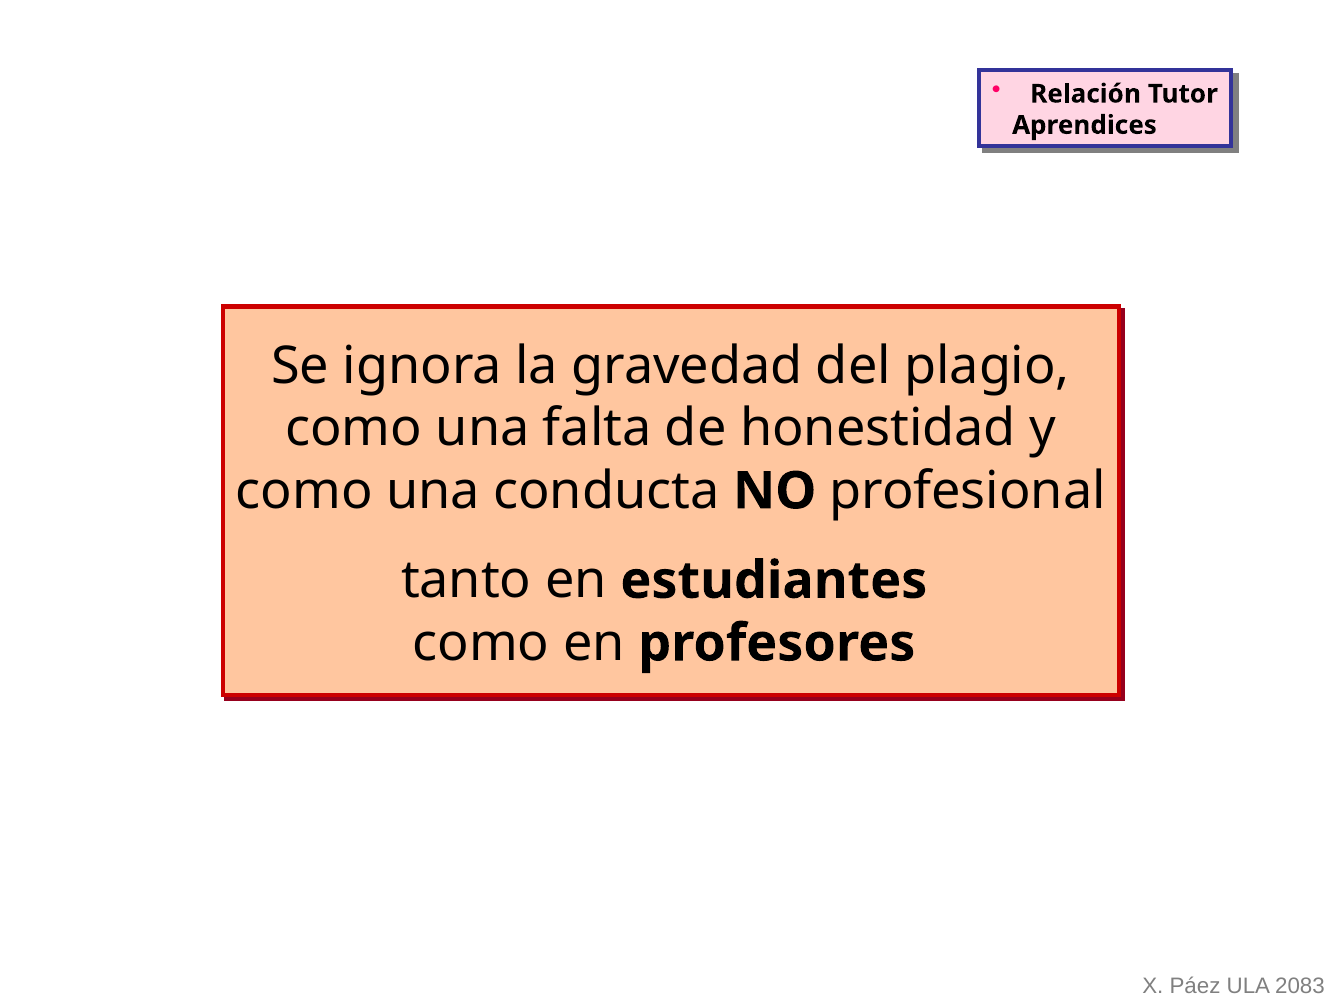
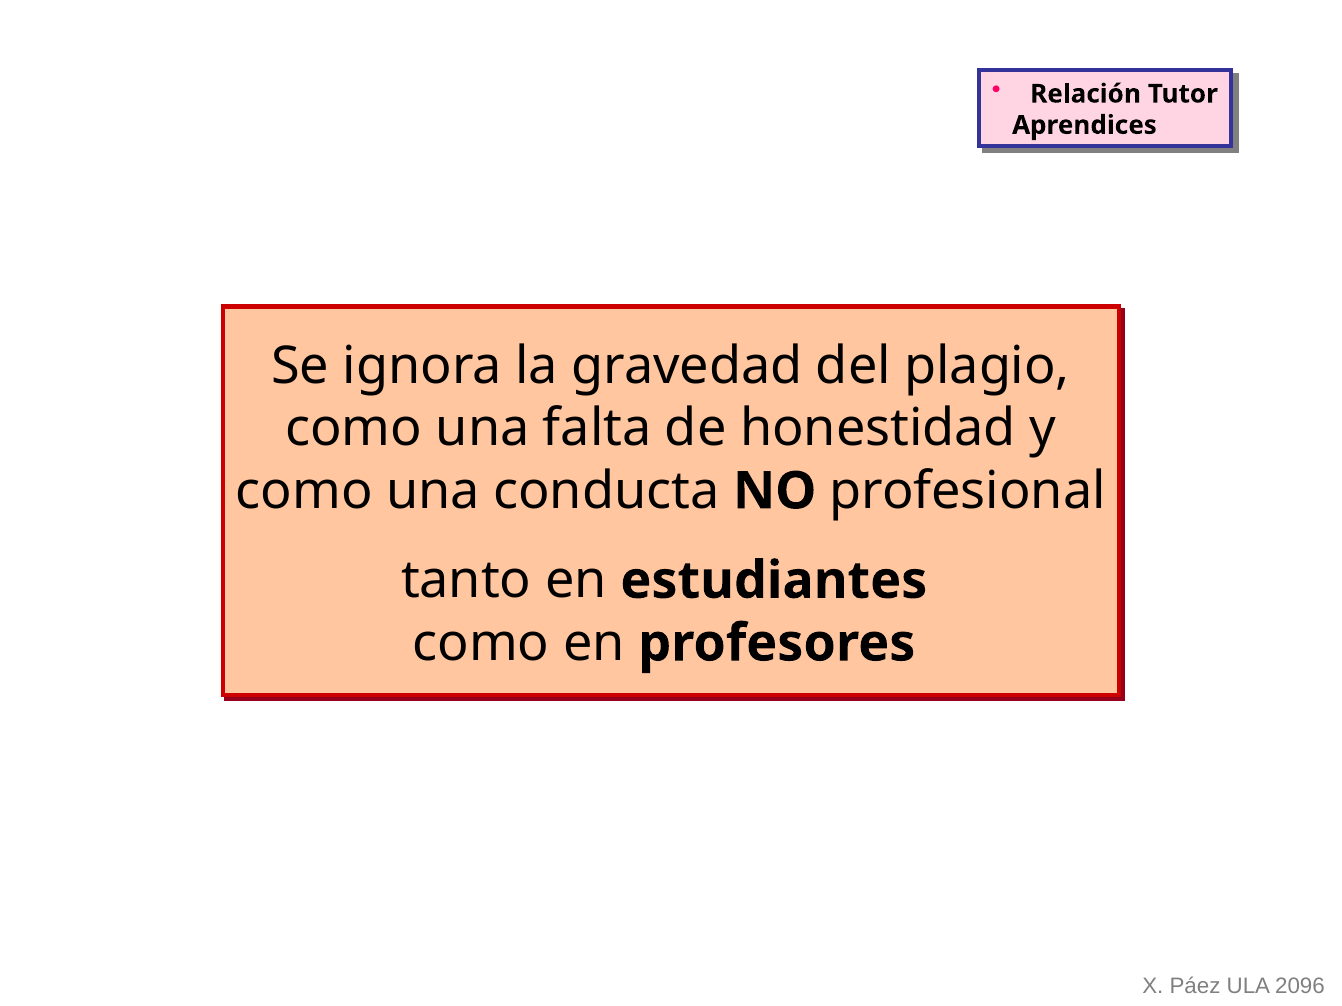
2083: 2083 -> 2096
